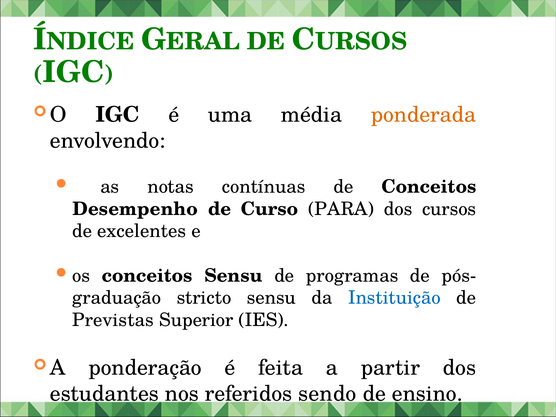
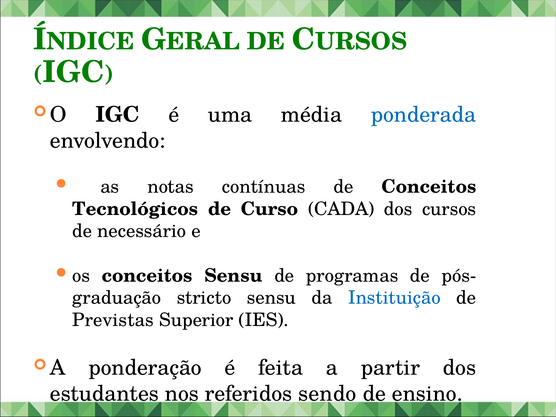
ponderada colour: orange -> blue
Desempenho: Desempenho -> Tecnológicos
PARA: PARA -> CADA
excelentes: excelentes -> necessário
